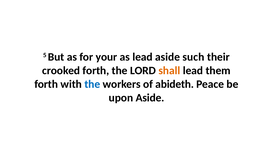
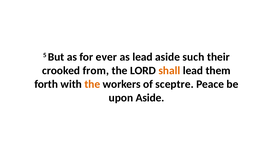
your: your -> ever
crooked forth: forth -> from
the at (92, 84) colour: blue -> orange
abideth: abideth -> sceptre
